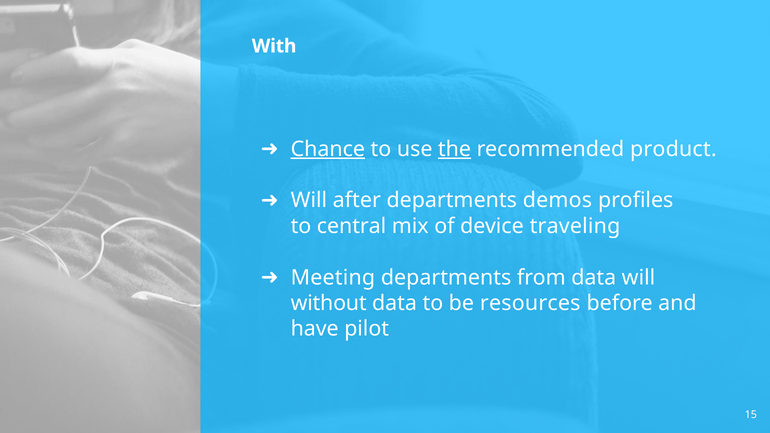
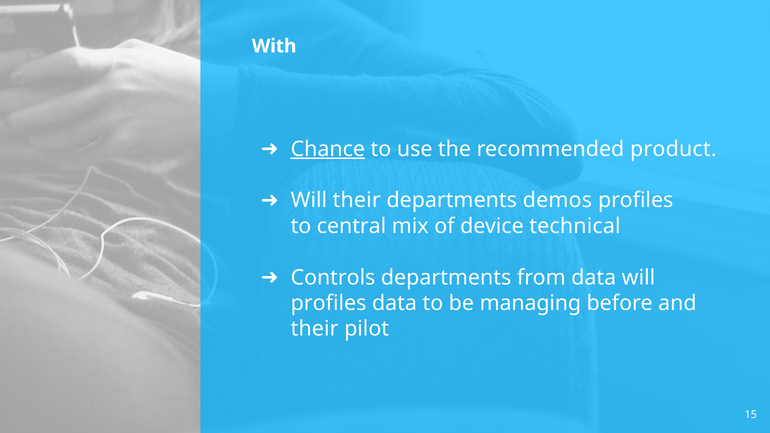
the underline: present -> none
Will after: after -> their
traveling: traveling -> technical
Meeting: Meeting -> Controls
without at (329, 303): without -> profiles
resources: resources -> managing
have at (315, 329): have -> their
